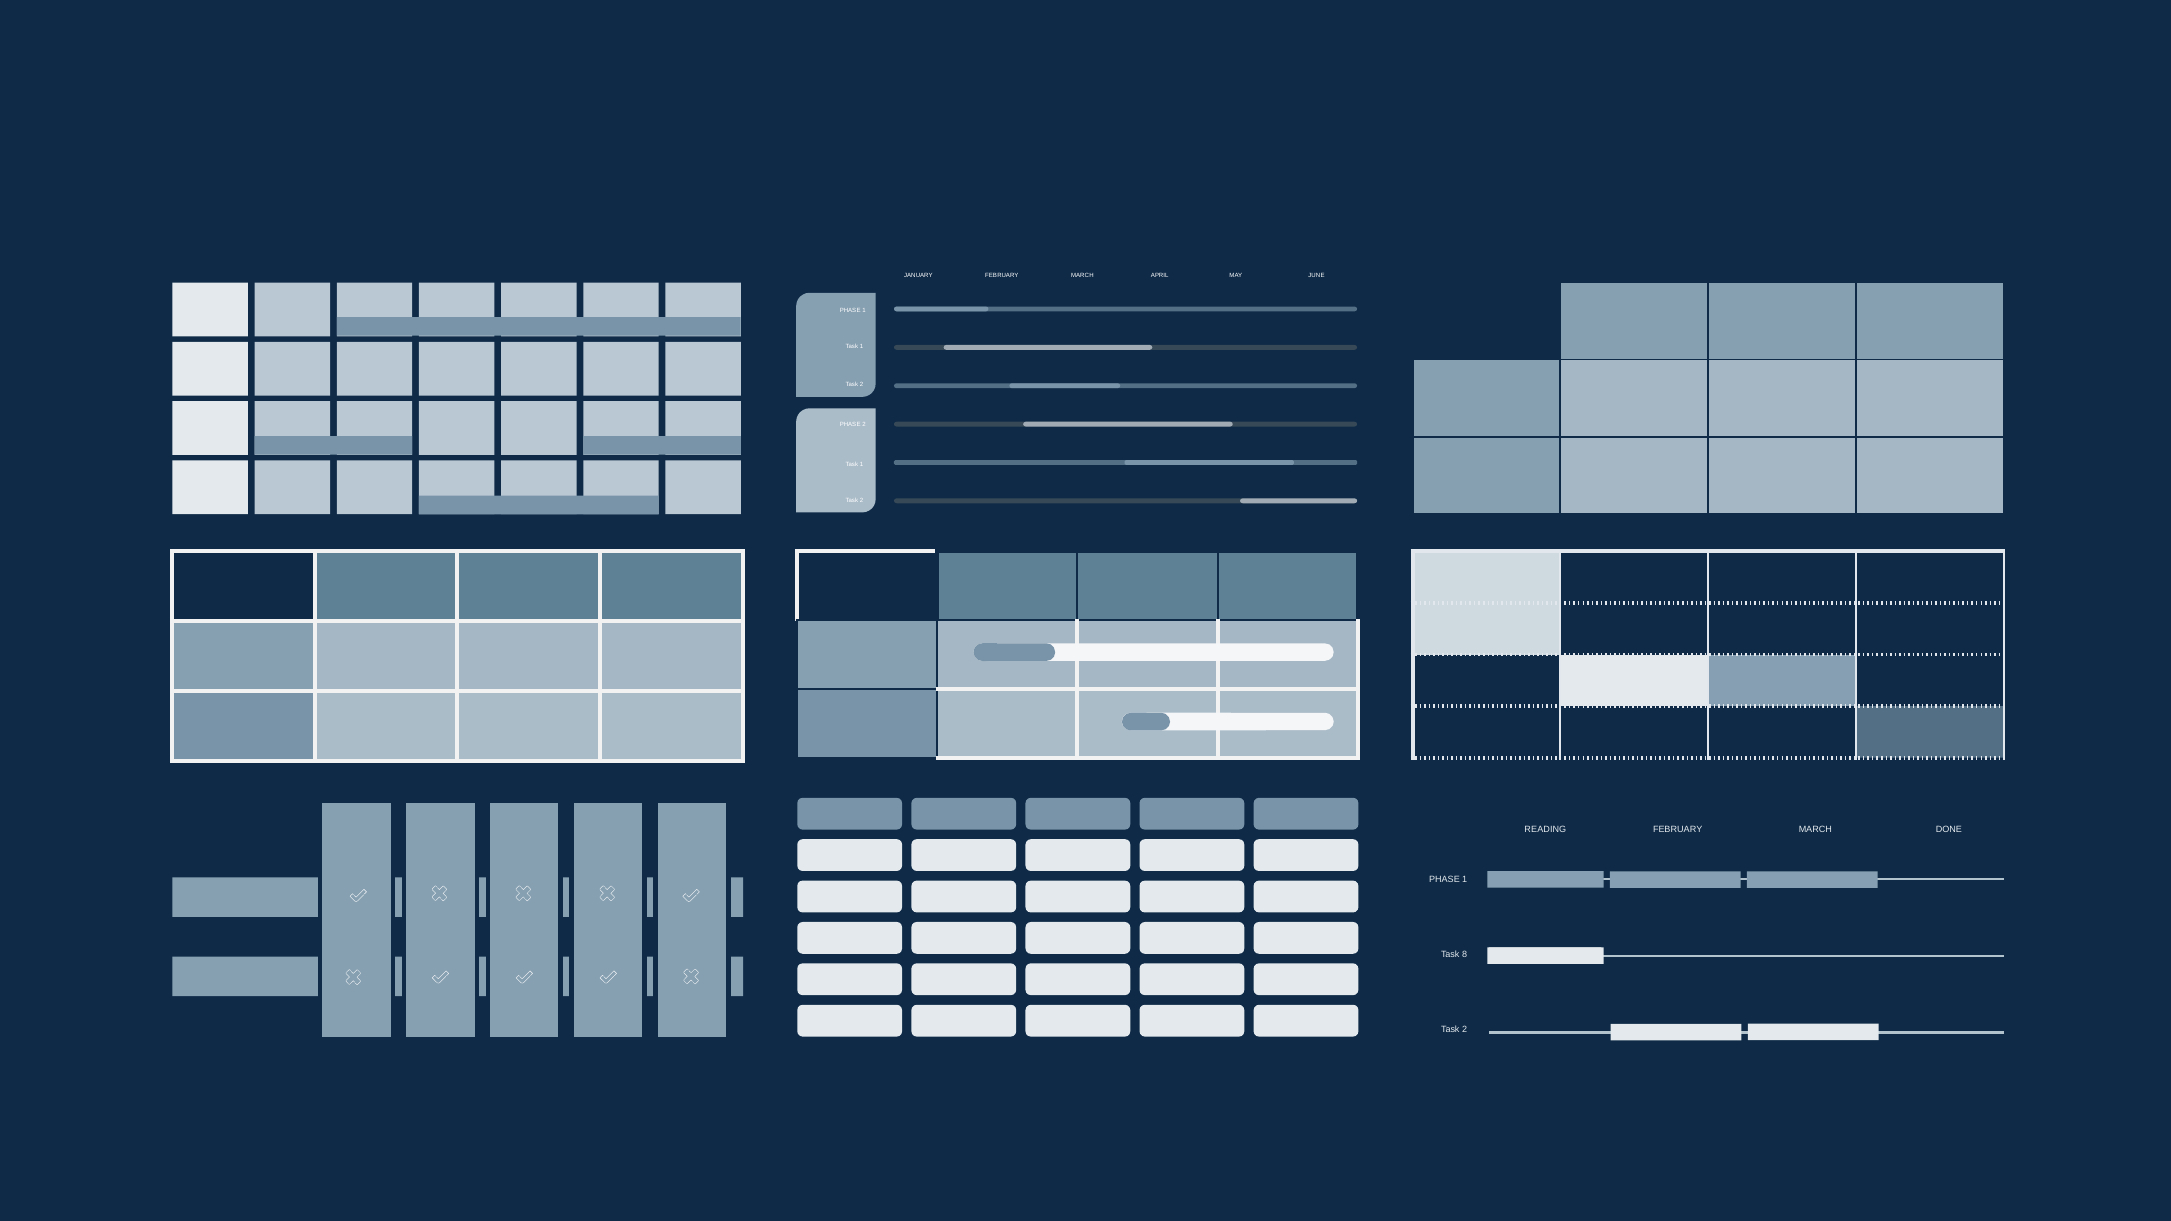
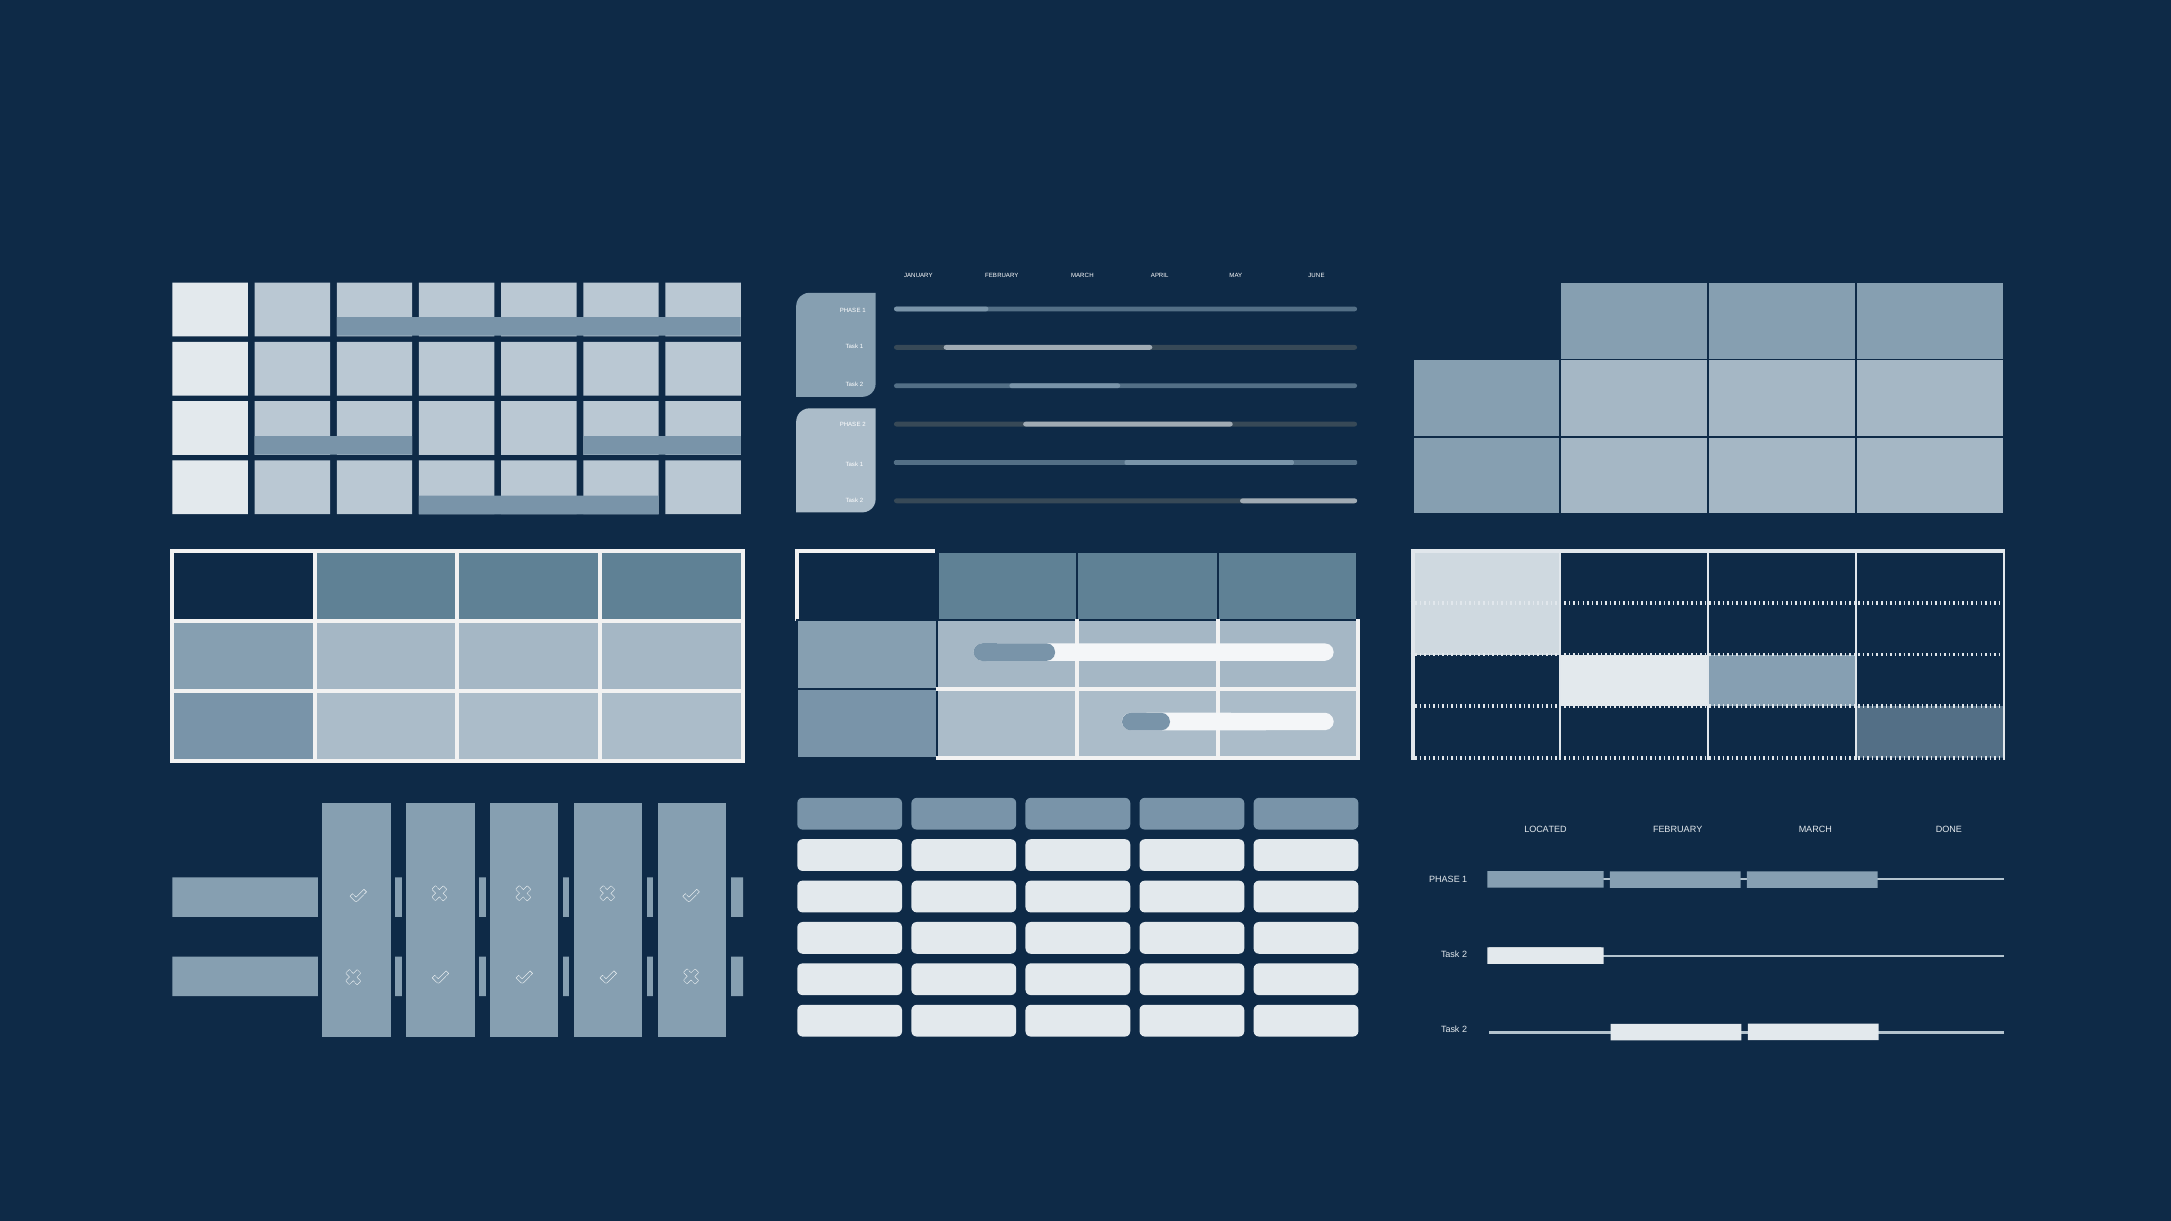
READING: READING -> LOCATED
8 at (1465, 955): 8 -> 2
